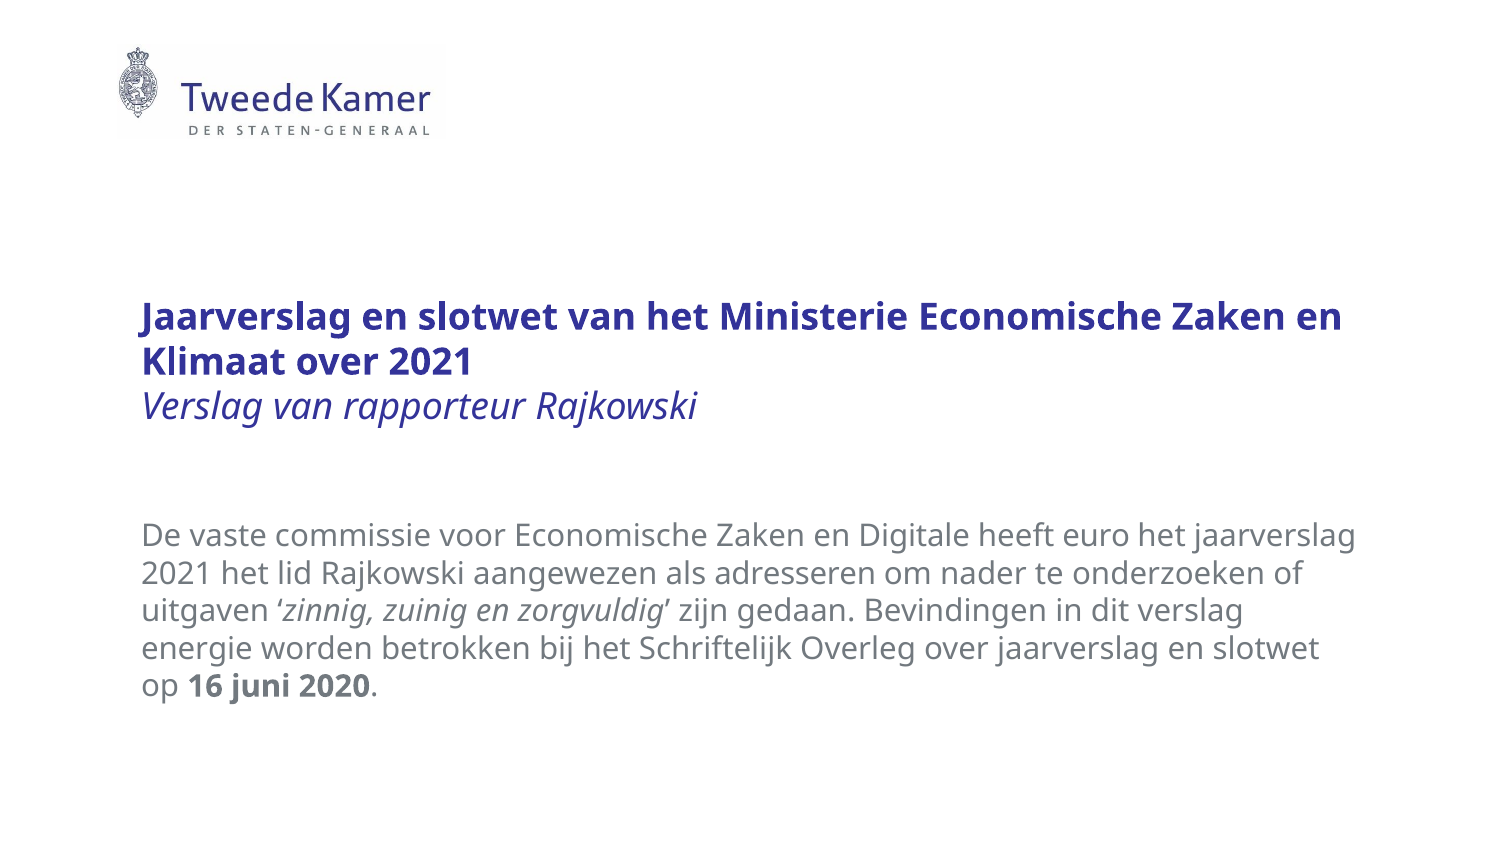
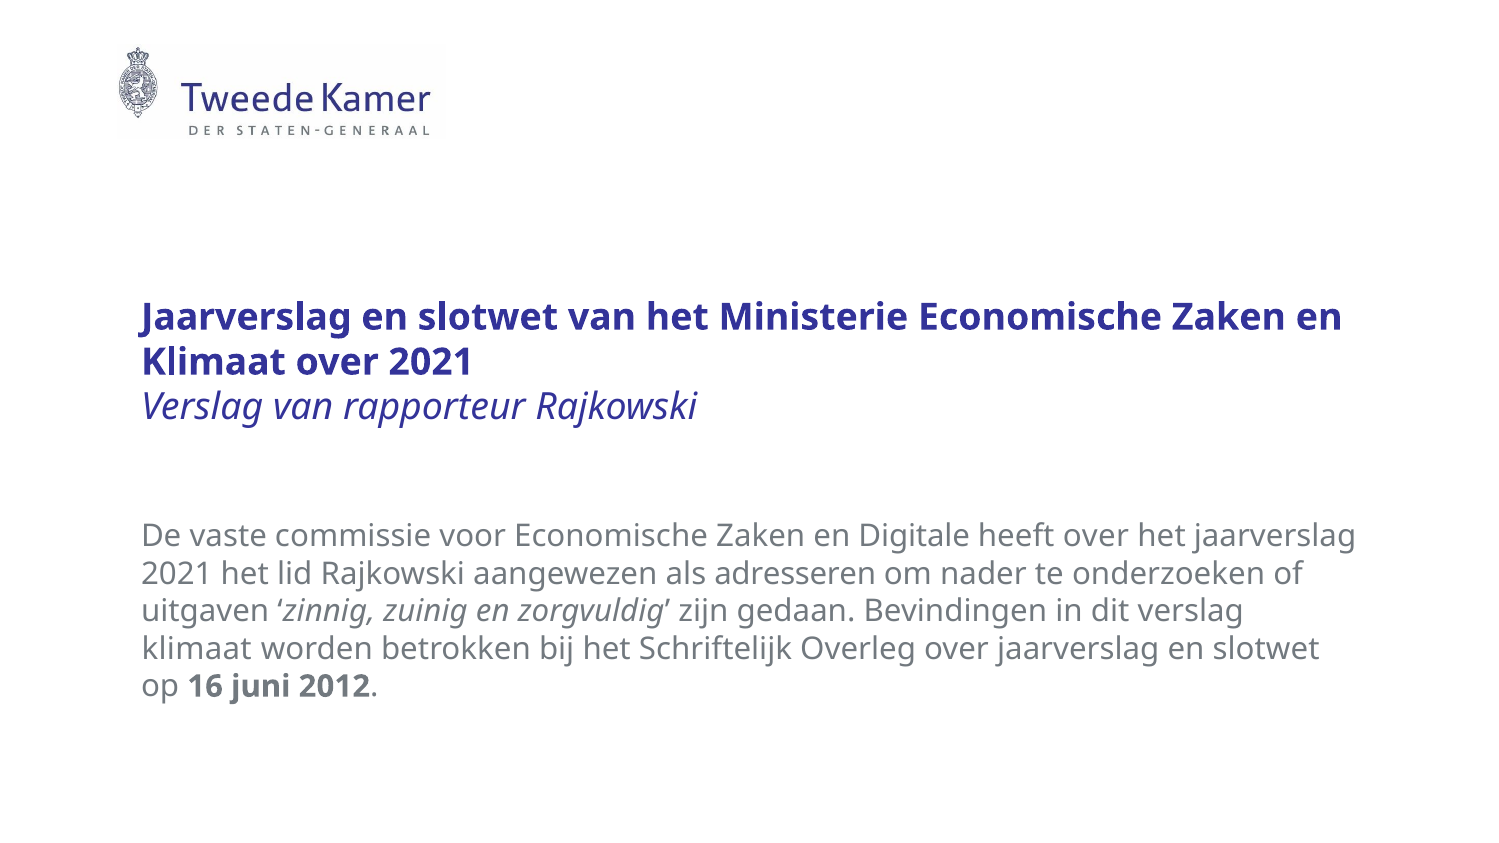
heeft euro: euro -> over
energie at (197, 649): energie -> klimaat
2020: 2020 -> 2012
